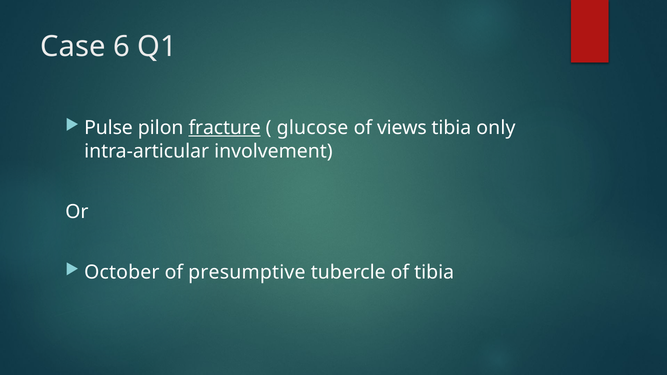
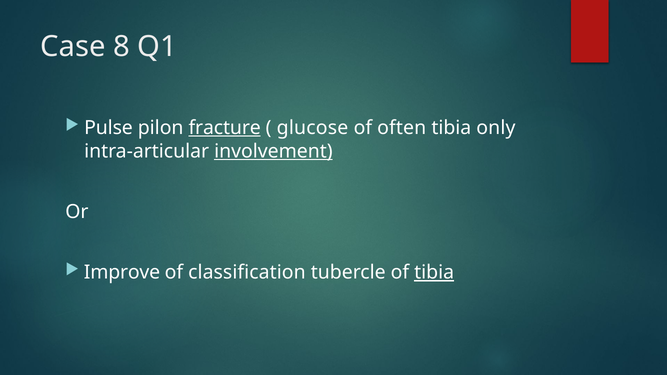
6: 6 -> 8
views: views -> often
involvement underline: none -> present
October: October -> Improve
presumptive: presumptive -> classification
tibia at (434, 272) underline: none -> present
